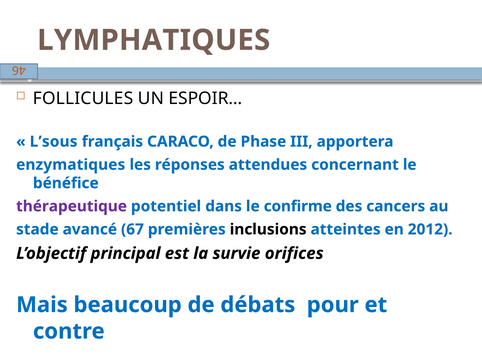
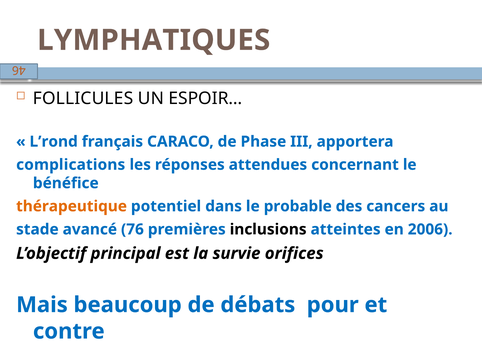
L’sous: L’sous -> L’rond
enzymatiques: enzymatiques -> complications
thérapeutique colour: purple -> orange
confirme: confirme -> probable
67: 67 -> 76
2012: 2012 -> 2006
